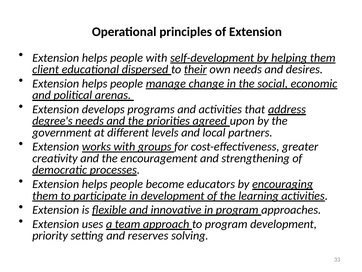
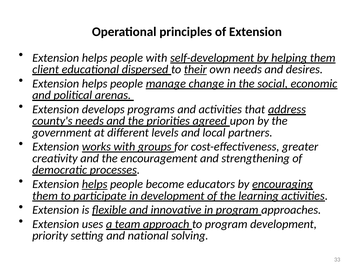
degree's: degree's -> county's
helps at (95, 184) underline: none -> present
reserves: reserves -> national
